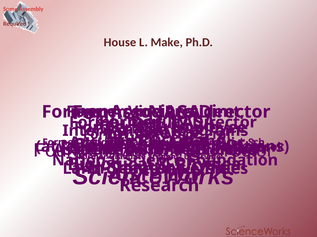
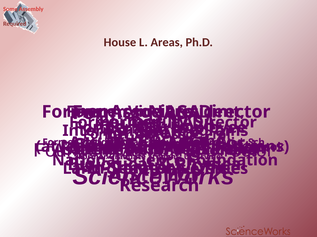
Make: Make -> Areas
